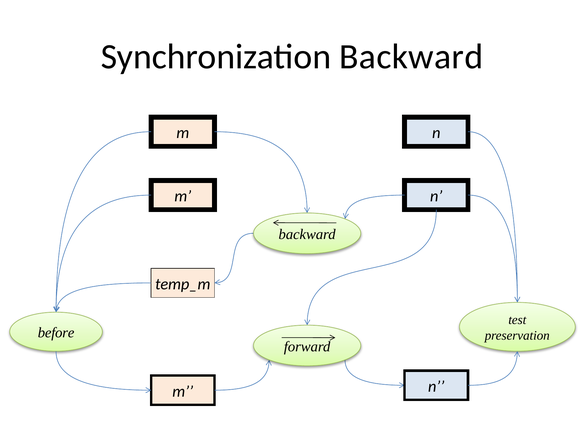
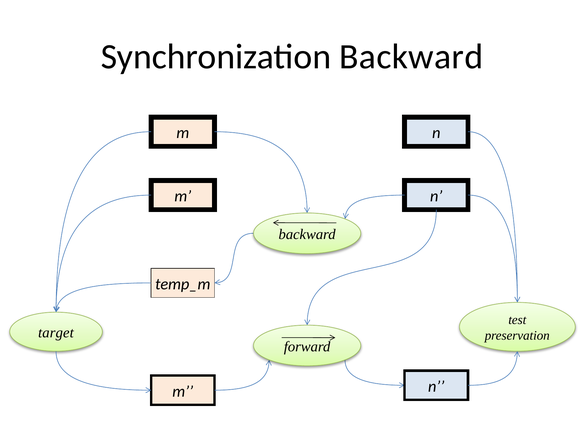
before: before -> target
